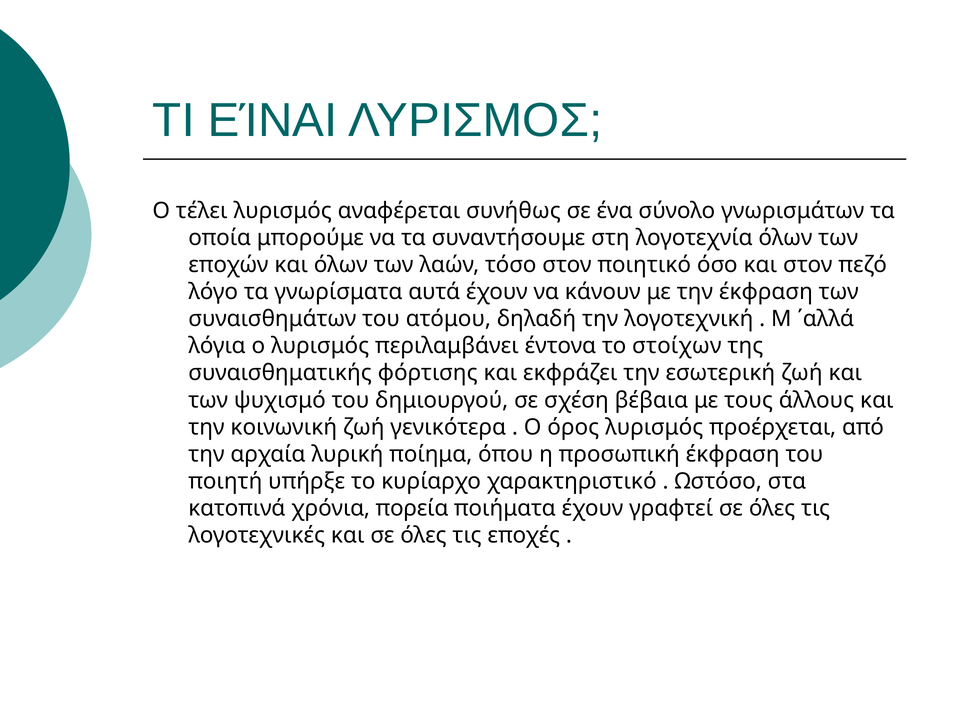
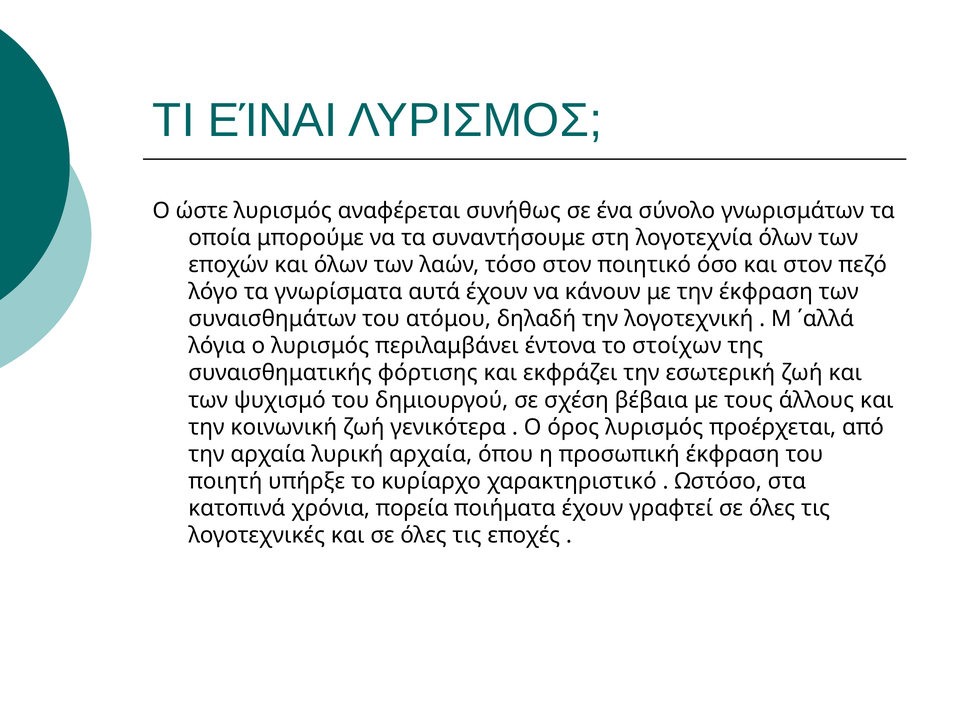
τέλει: τέλει -> ώστε
λυρική ποίημα: ποίημα -> αρχαία
